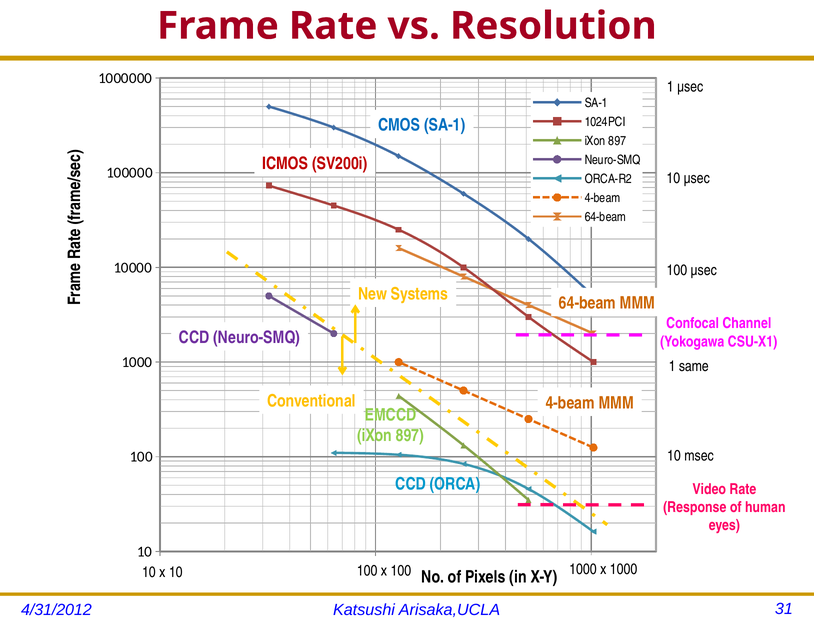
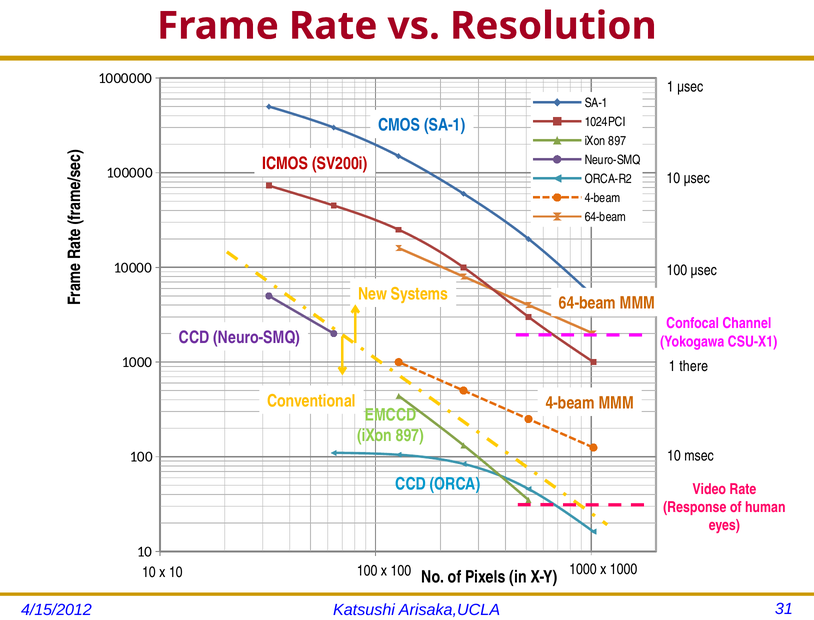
same: same -> there
4/31/2012: 4/31/2012 -> 4/15/2012
